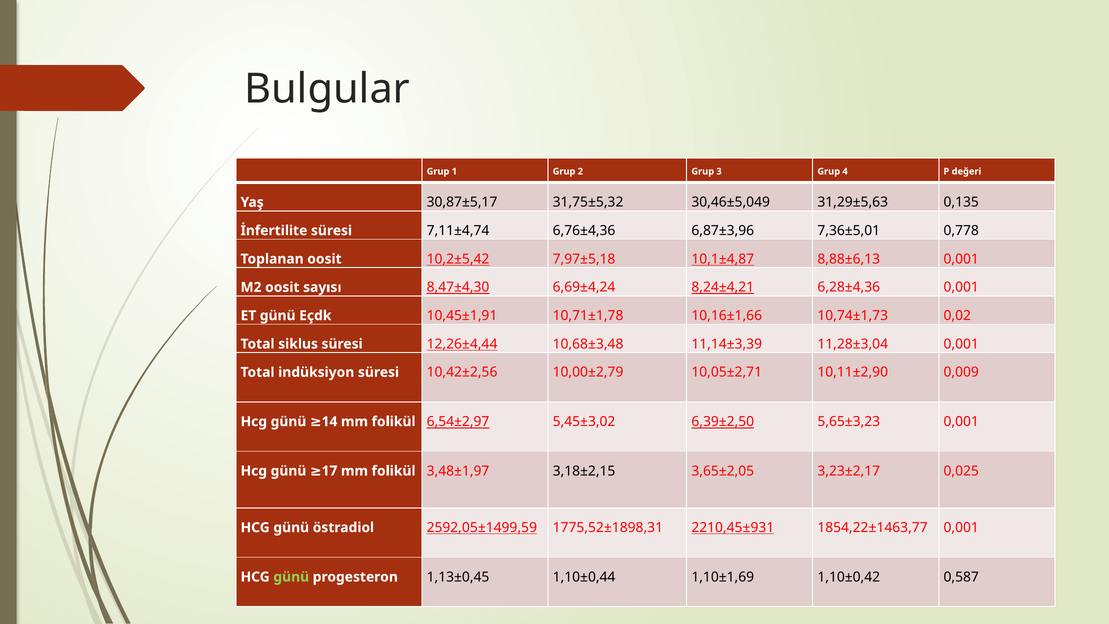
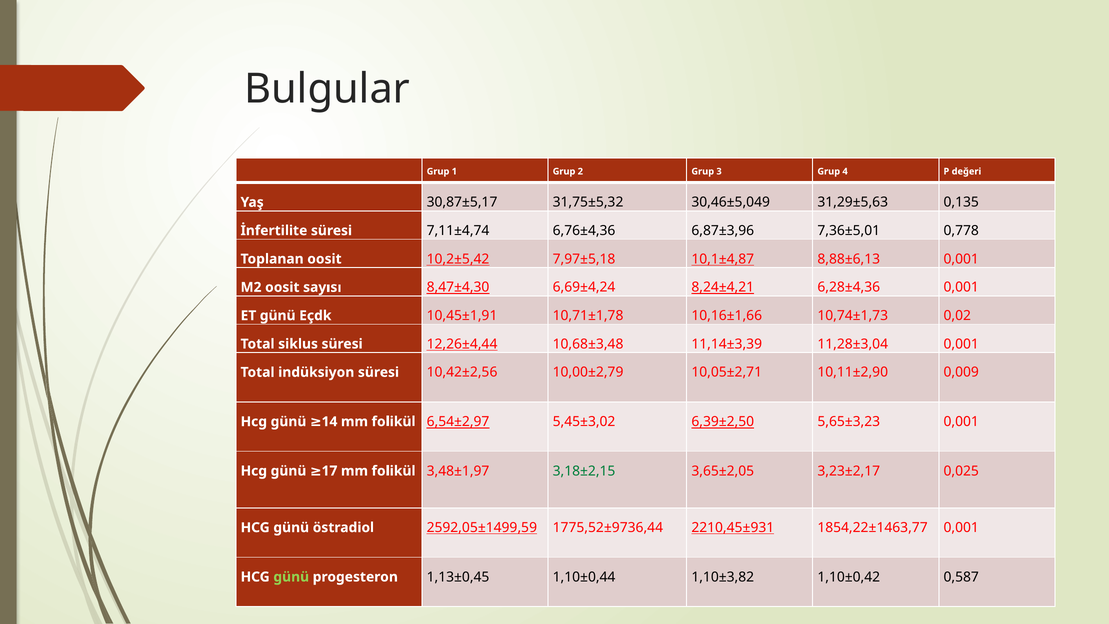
3,18±2,15 colour: black -> green
1775,52±1898,31: 1775,52±1898,31 -> 1775,52±9736,44
1,10±1,69: 1,10±1,69 -> 1,10±3,82
